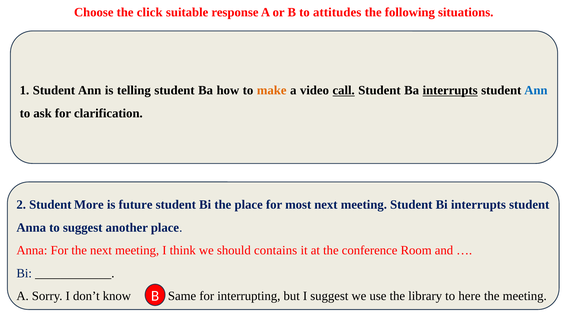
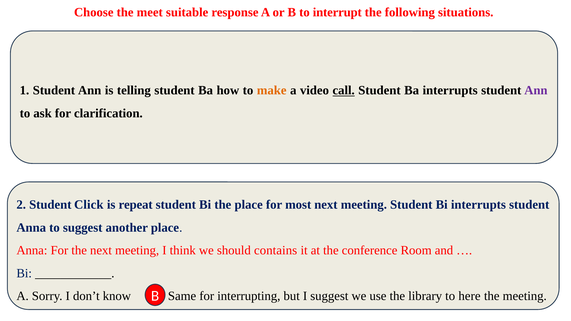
click: click -> meet
attitudes: attitudes -> interrupt
interrupts at (450, 91) underline: present -> none
Ann at (536, 91) colour: blue -> purple
More: More -> Click
future: future -> repeat
